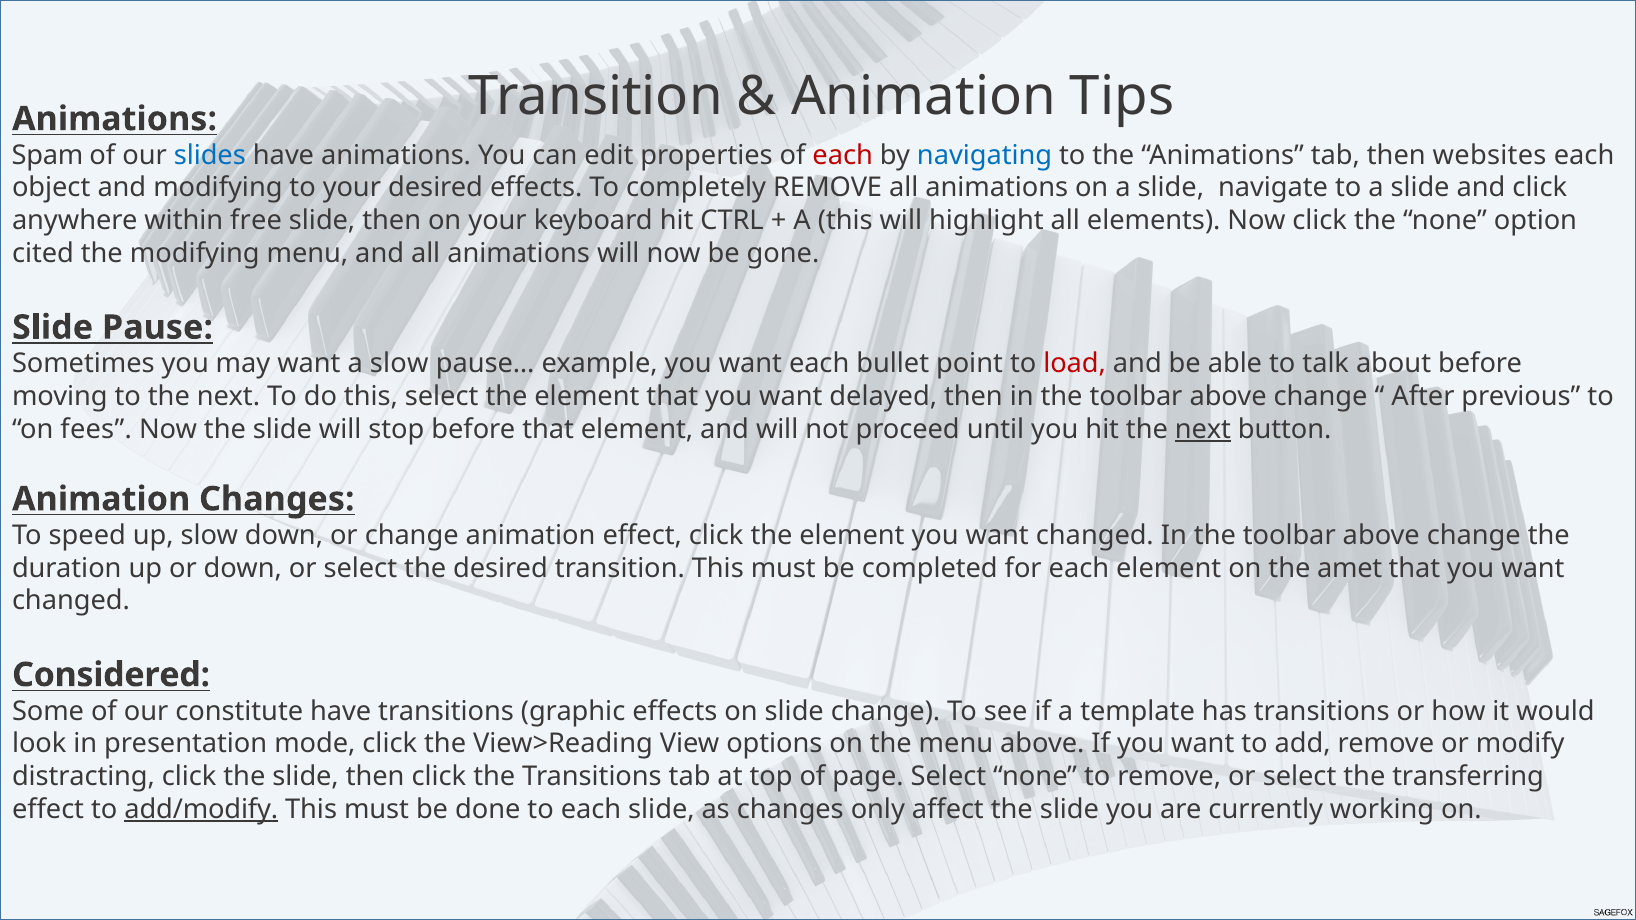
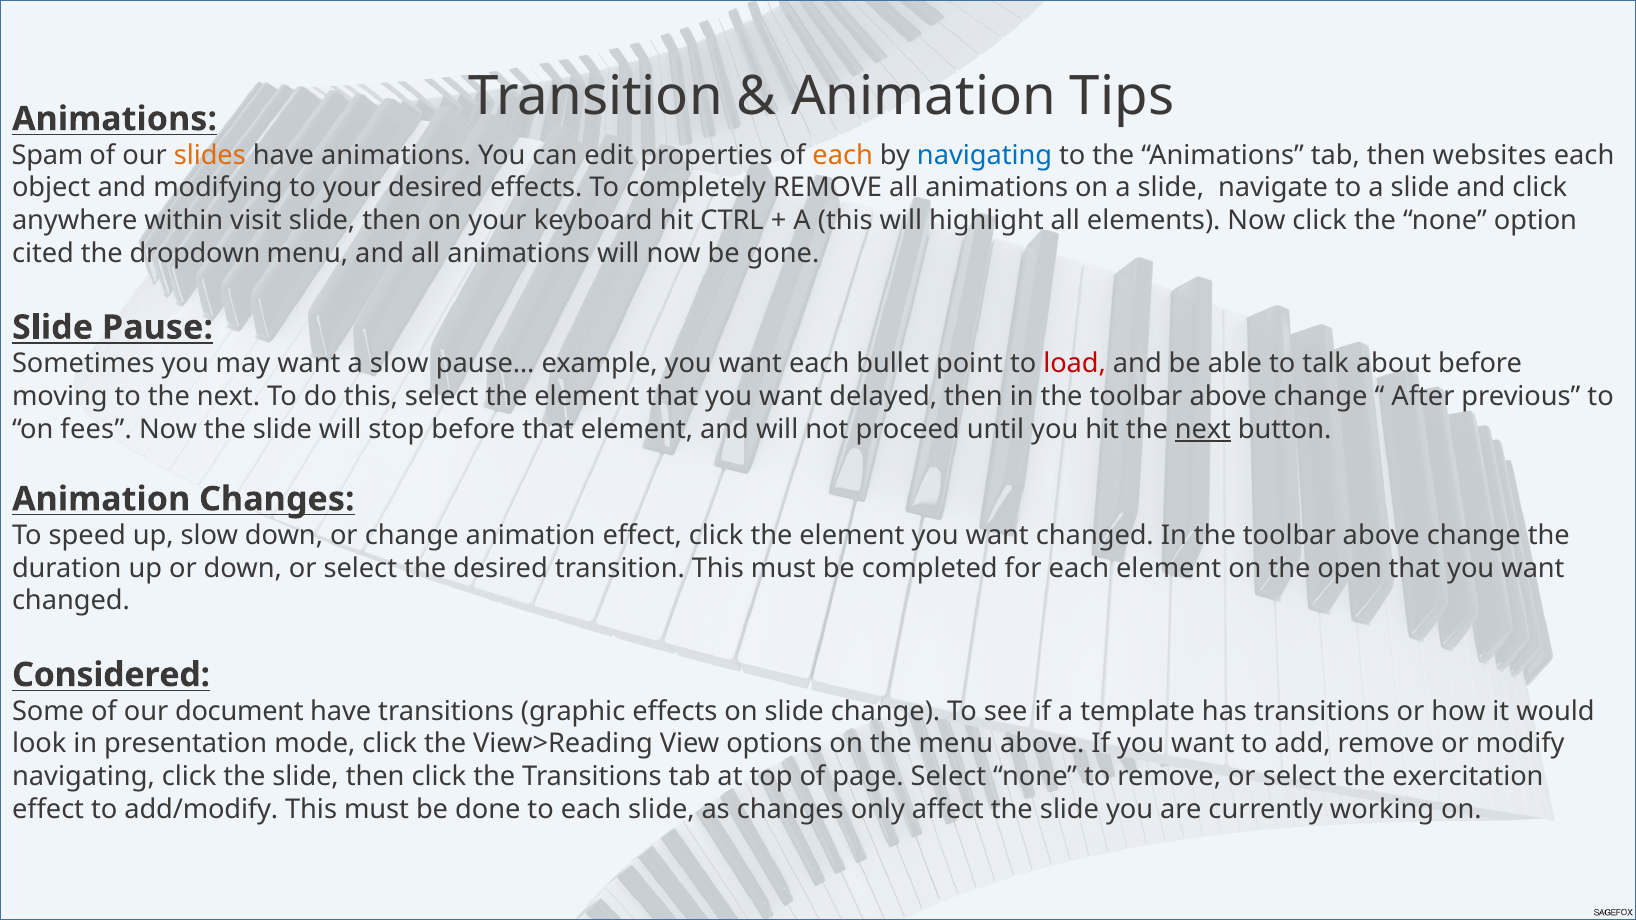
slides colour: blue -> orange
each at (843, 155) colour: red -> orange
free: free -> visit
the modifying: modifying -> dropdown
amet: amet -> open
constitute: constitute -> document
distracting at (83, 777): distracting -> navigating
transferring: transferring -> exercitation
add/modify underline: present -> none
